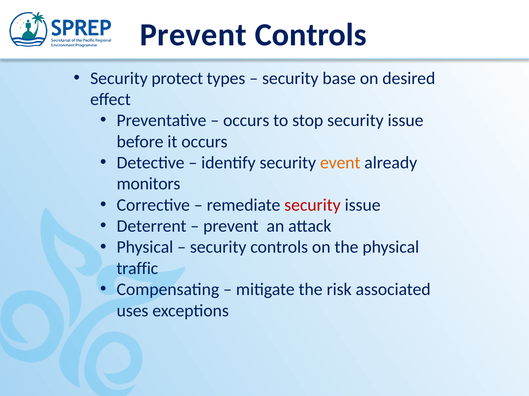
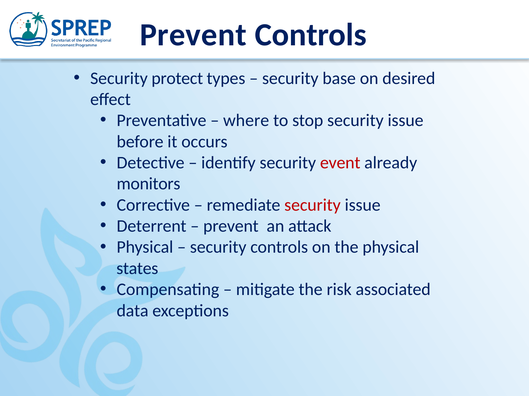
occurs at (246, 121): occurs -> where
event colour: orange -> red
traffic: traffic -> states
uses: uses -> data
